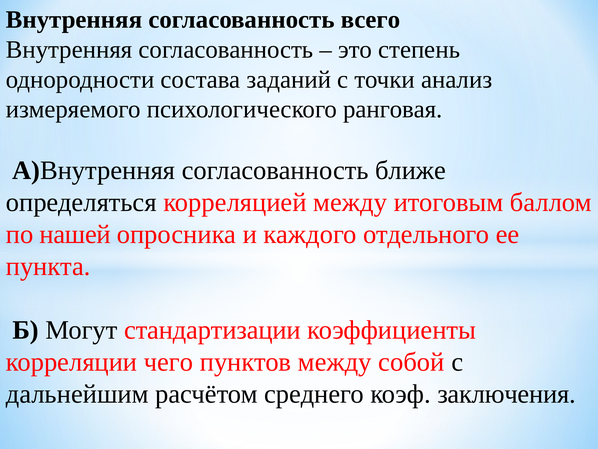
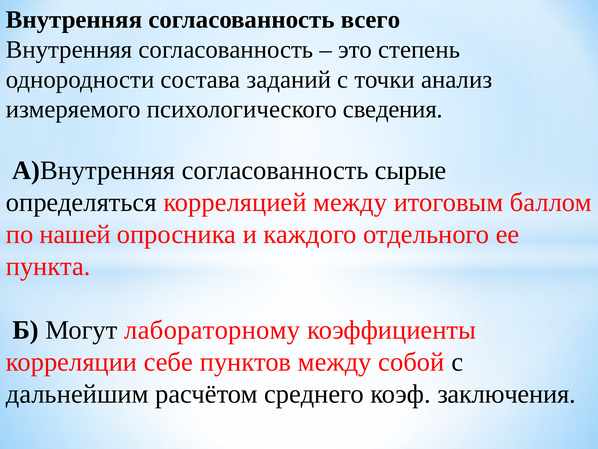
ранговая: ранговая -> сведения
ближе: ближе -> сырые
стандартизации: стандартизации -> лабораторному
чего: чего -> себе
